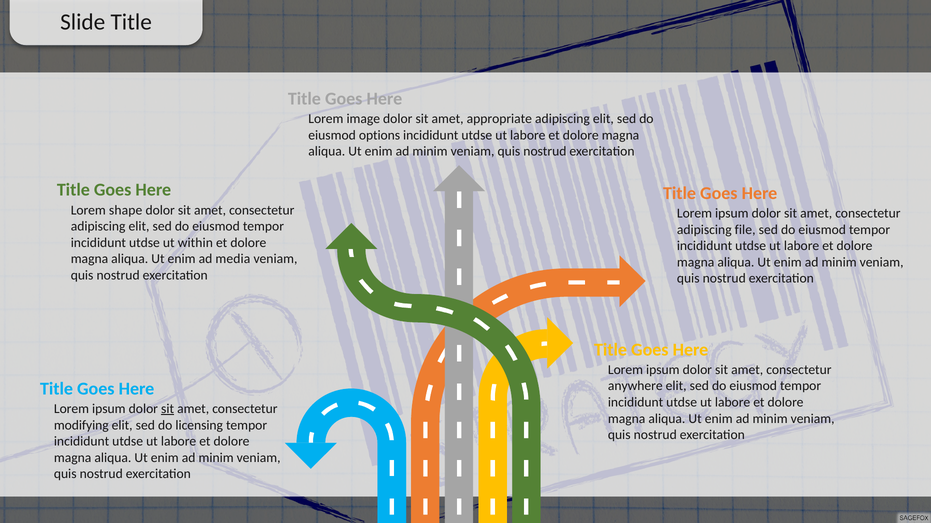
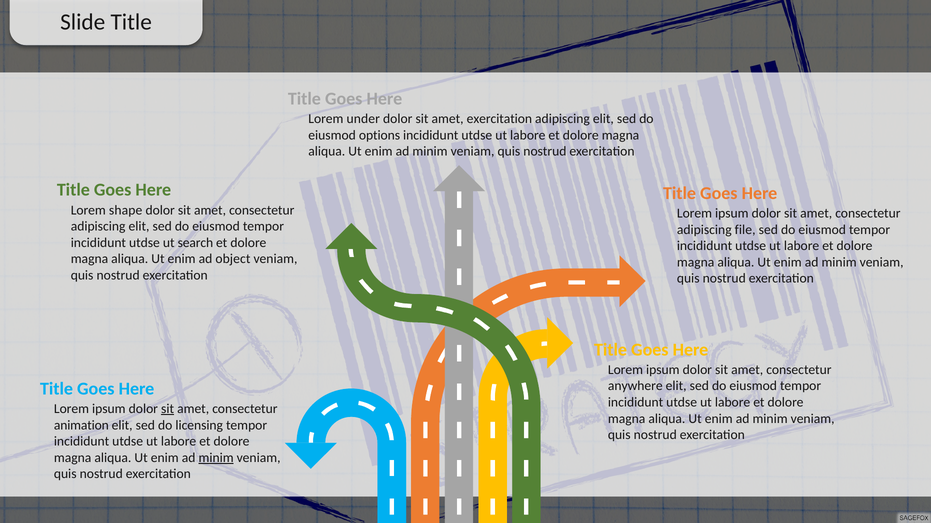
image: image -> under
amet appropriate: appropriate -> exercitation
within: within -> search
media: media -> object
modifying: modifying -> animation
minim at (216, 458) underline: none -> present
